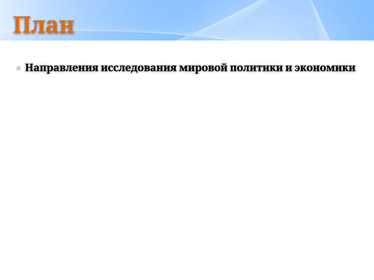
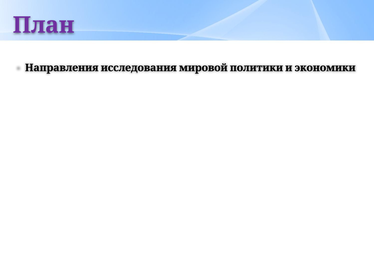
План colour: orange -> purple
